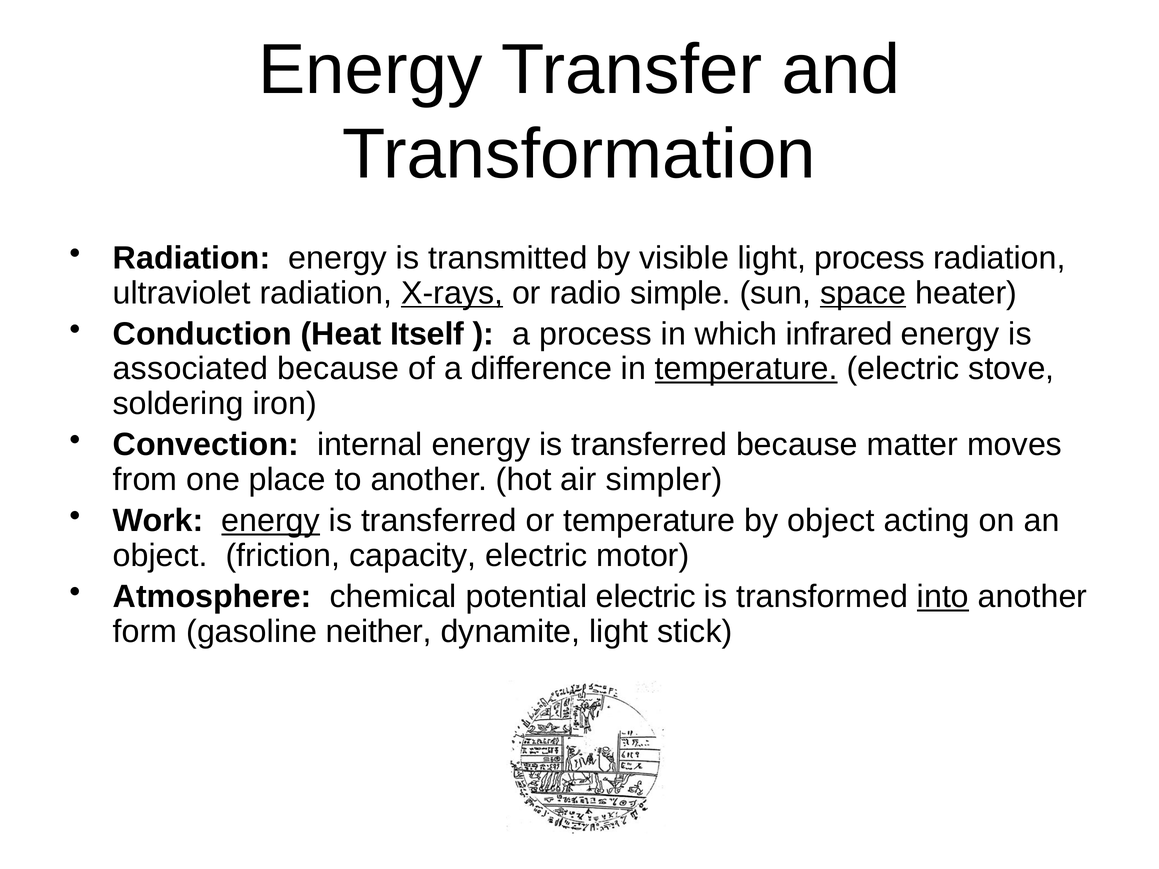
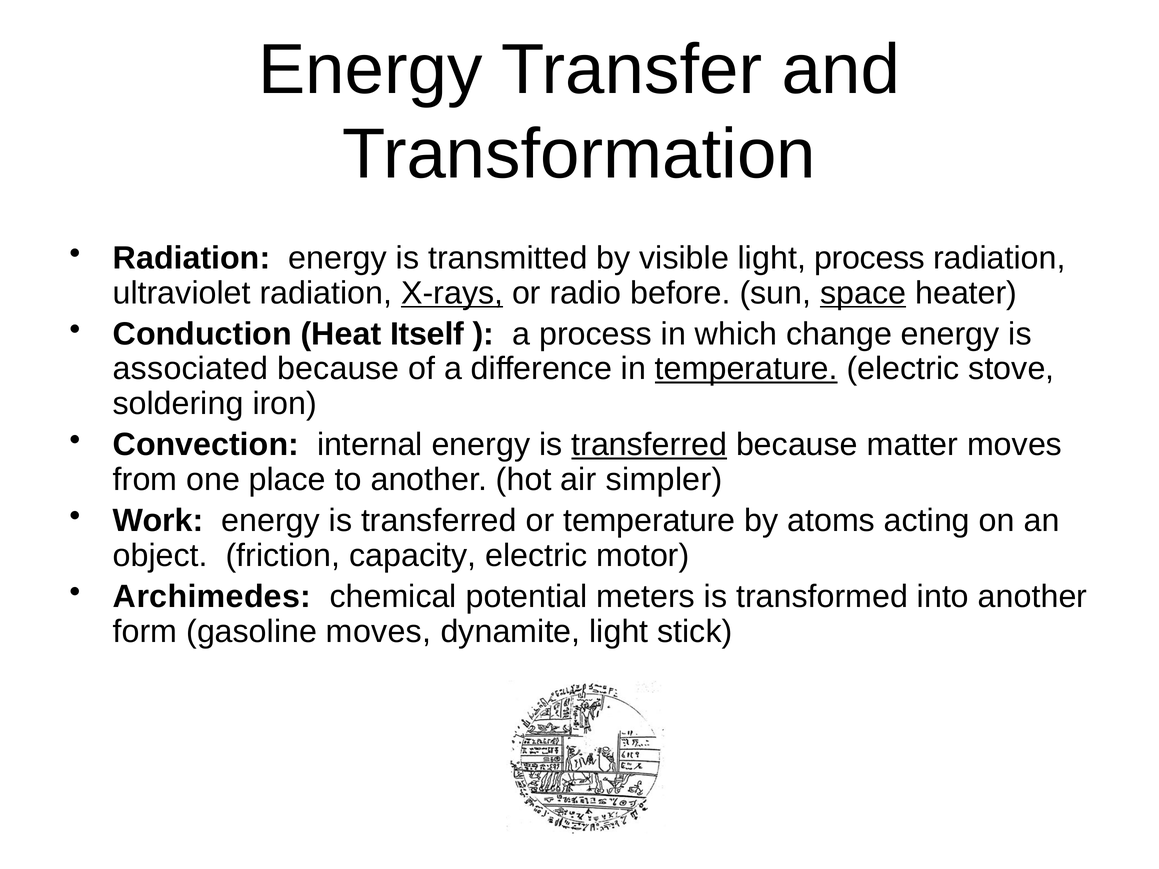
simple: simple -> before
infrared: infrared -> change
transferred at (649, 445) underline: none -> present
energy at (271, 521) underline: present -> none
by object: object -> atoms
Atmosphere: Atmosphere -> Archimedes
potential electric: electric -> meters
into underline: present -> none
gasoline neither: neither -> moves
